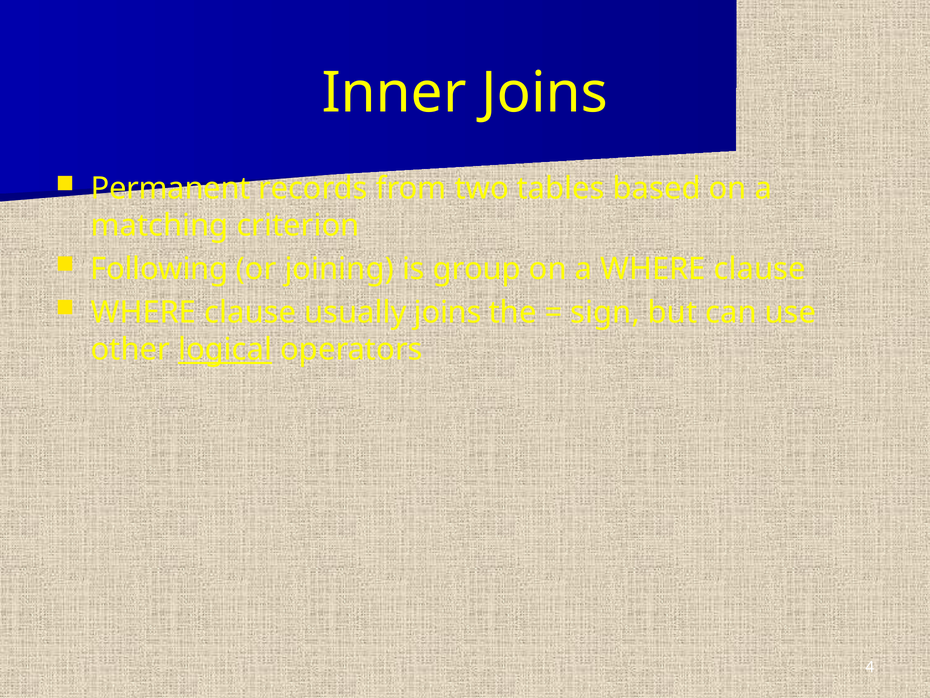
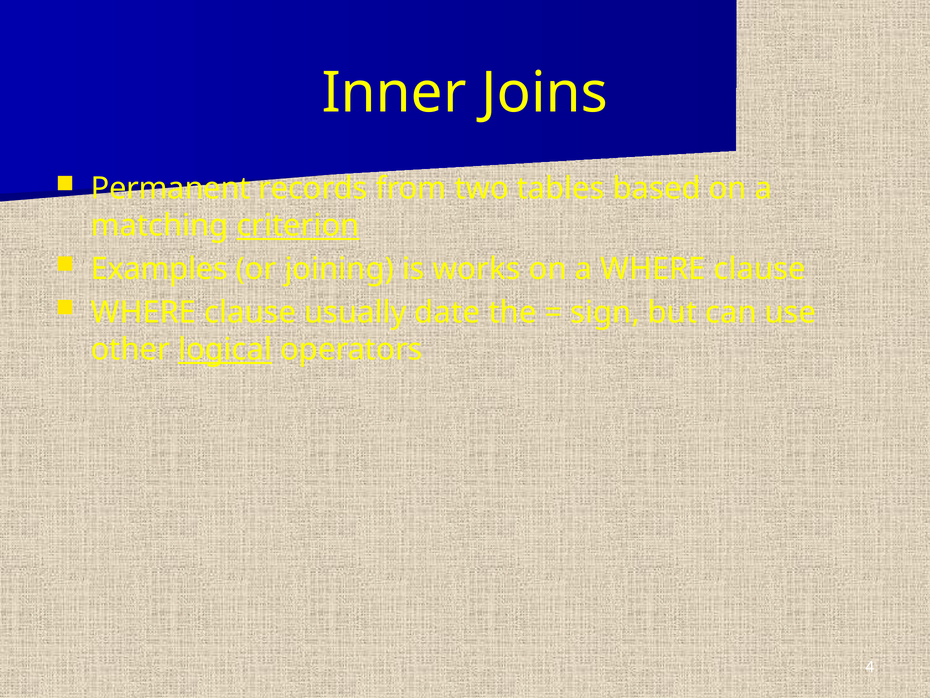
criterion underline: none -> present
Following: Following -> Examples
group: group -> works
usually joins: joins -> date
